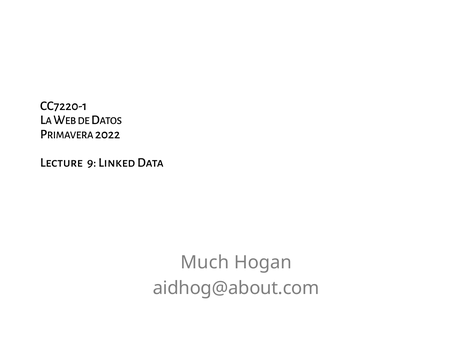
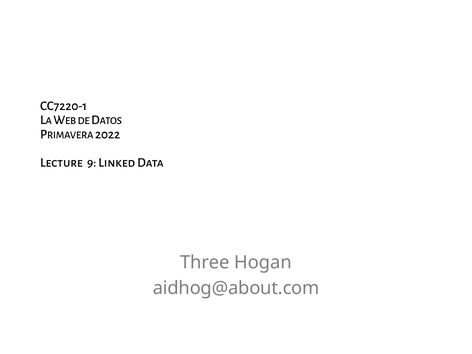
Much: Much -> Three
